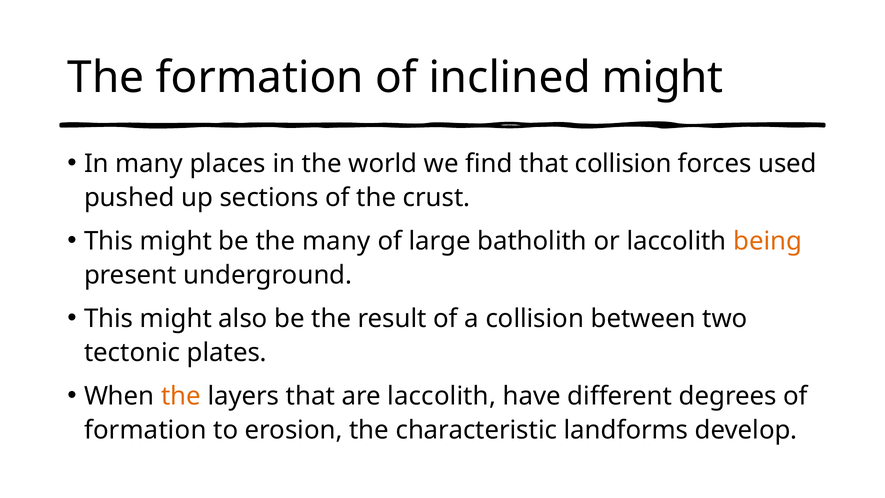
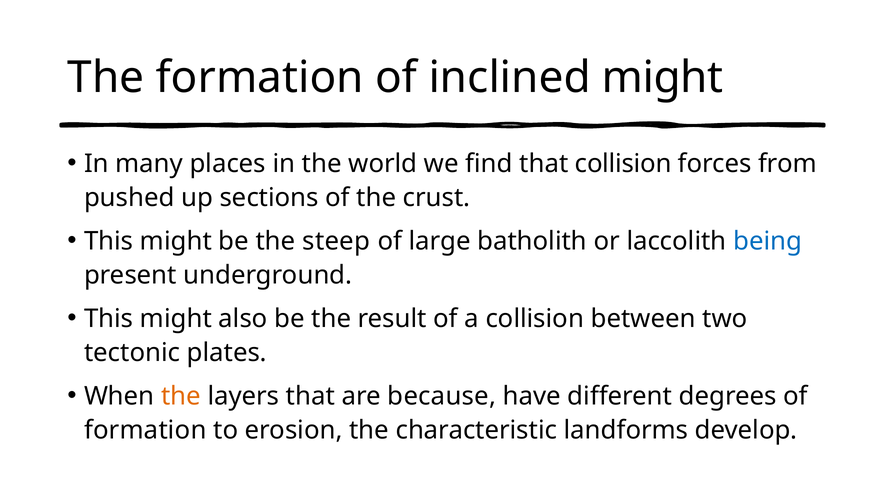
used: used -> from
the many: many -> steep
being colour: orange -> blue
are laccolith: laccolith -> because
